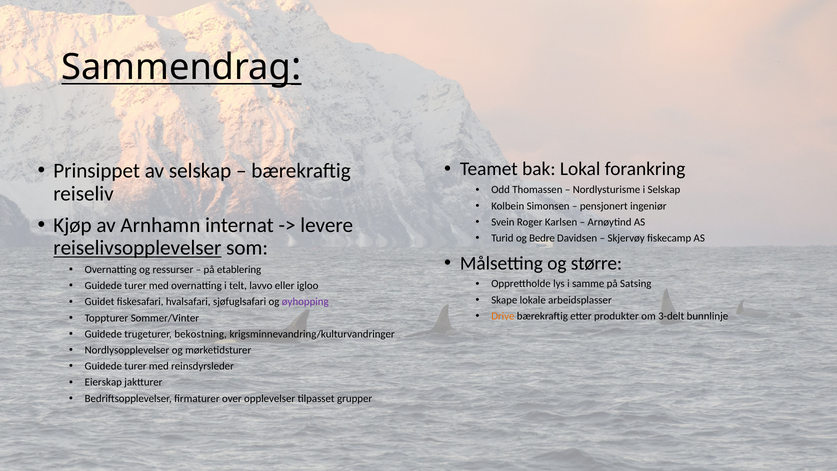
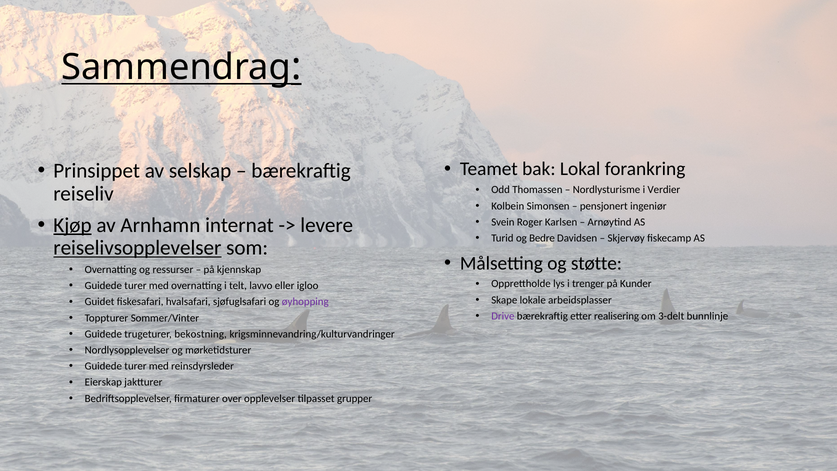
i Selskap: Selskap -> Verdier
Kjøp underline: none -> present
større: større -> støtte
etablering: etablering -> kjennskap
samme: samme -> trenger
Satsing: Satsing -> Kunder
Drive colour: orange -> purple
produkter: produkter -> realisering
